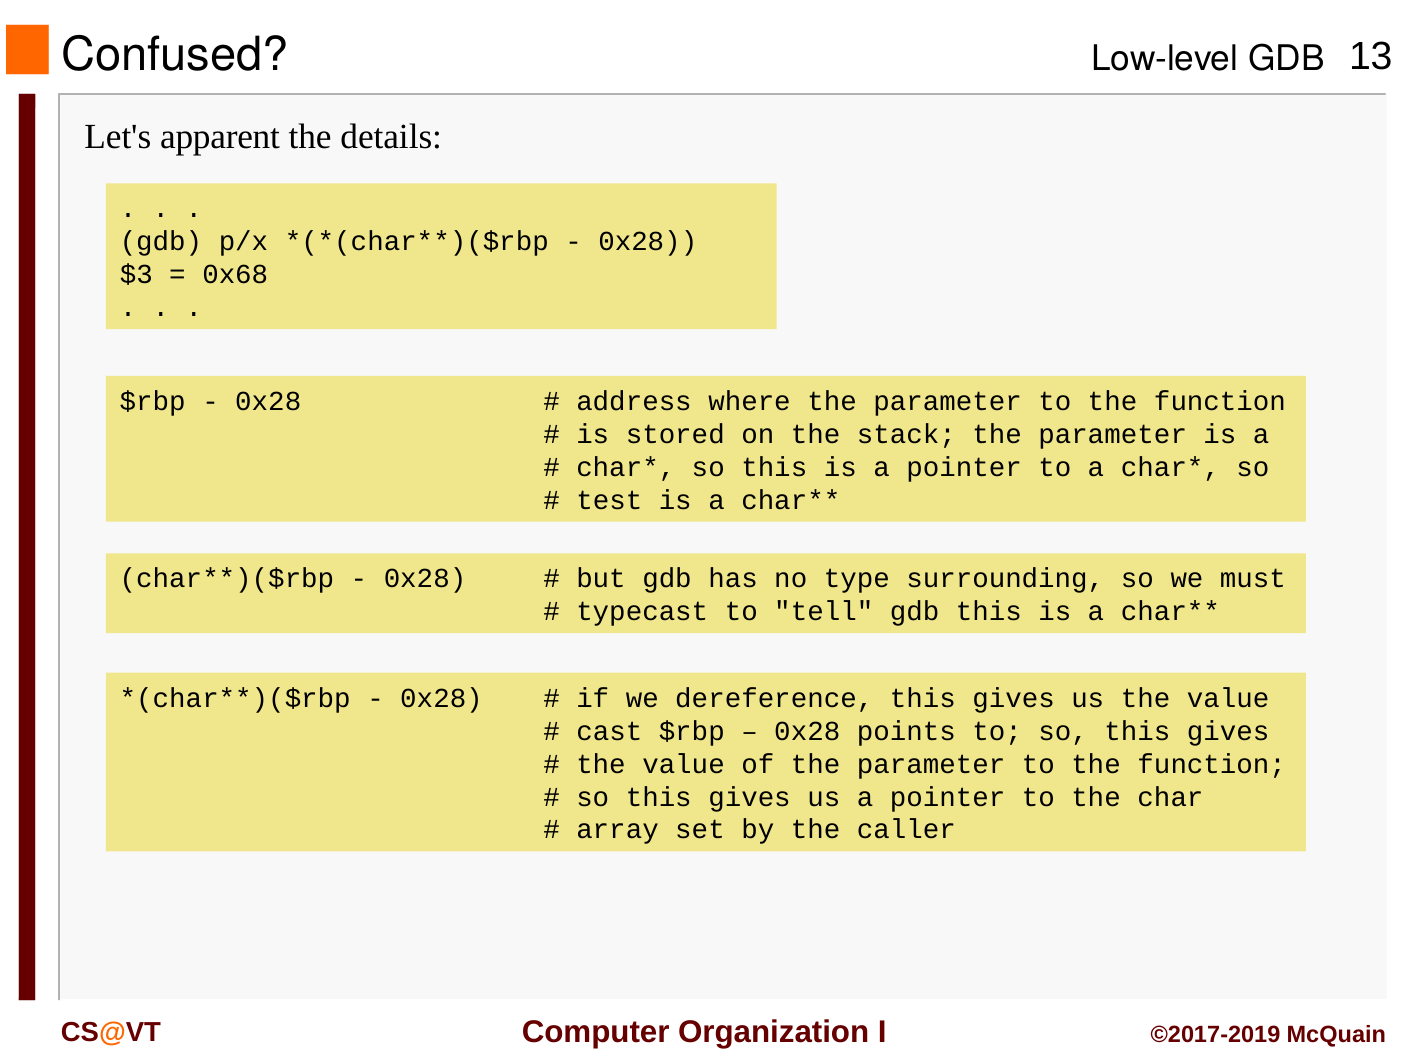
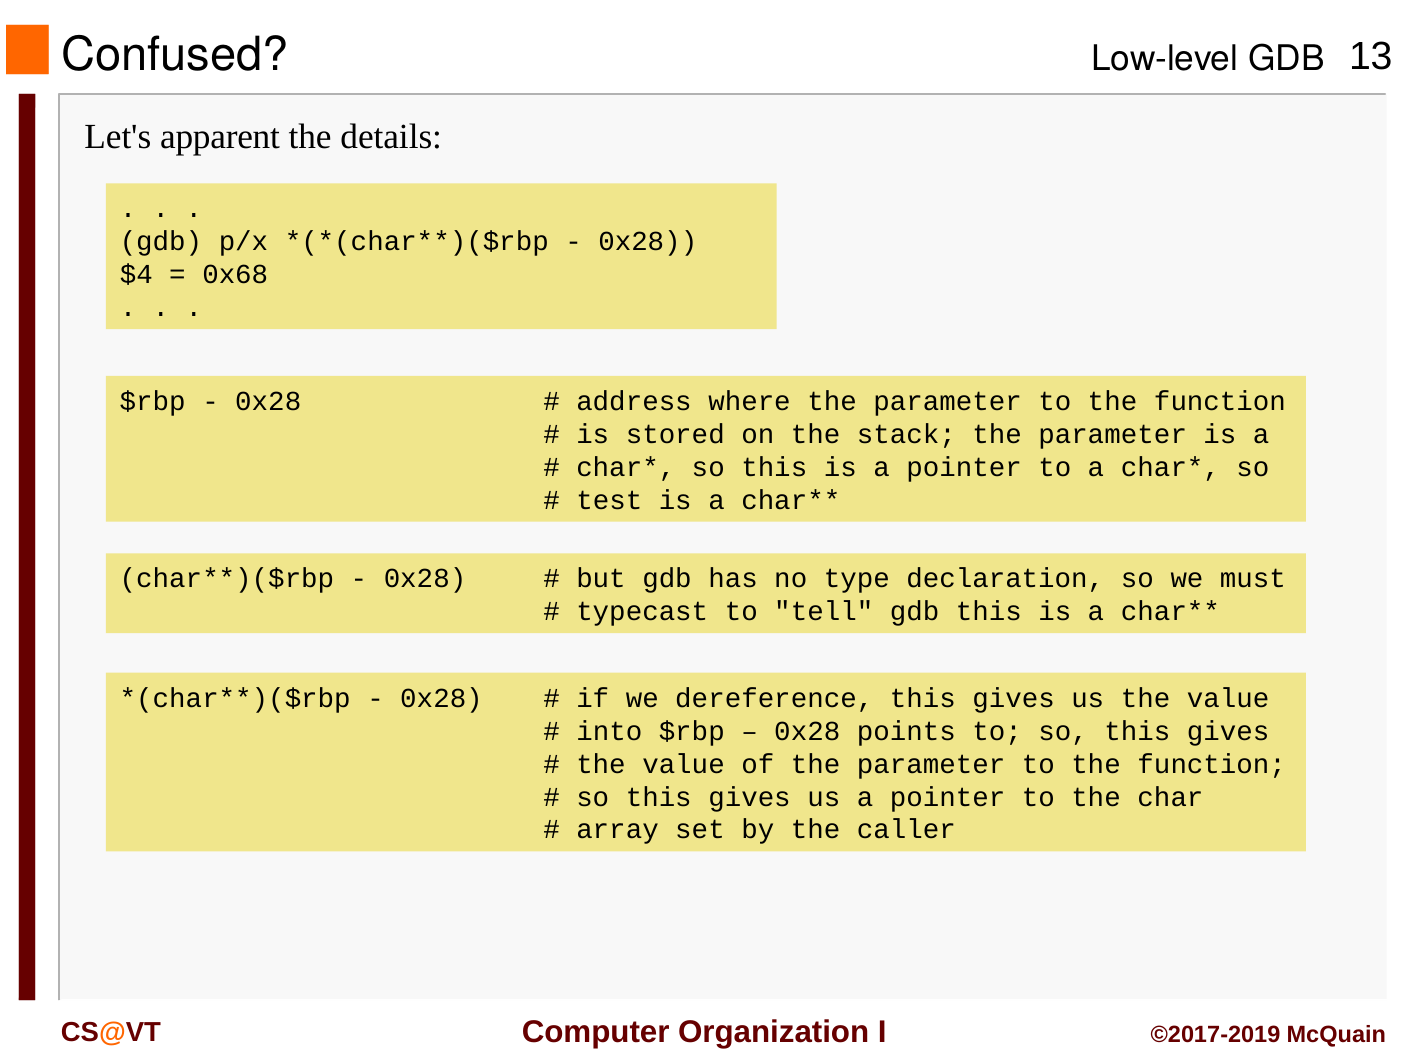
$3: $3 -> $4
surrounding: surrounding -> declaration
cast: cast -> into
